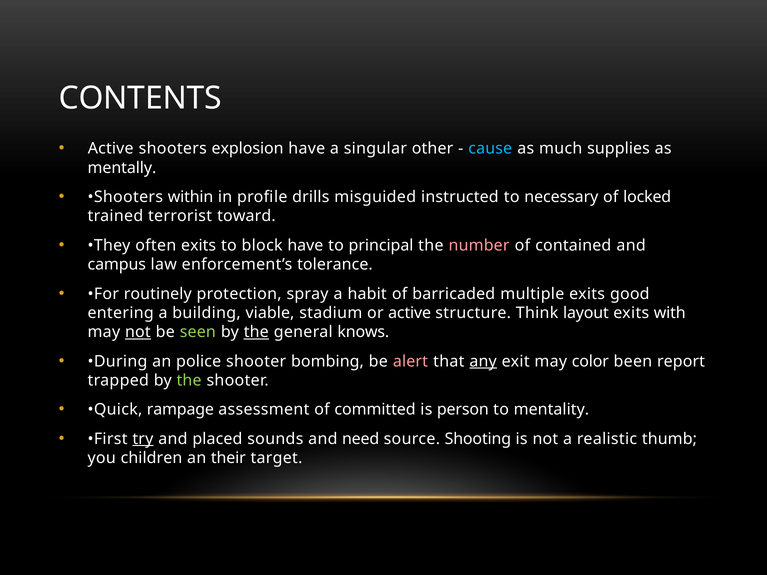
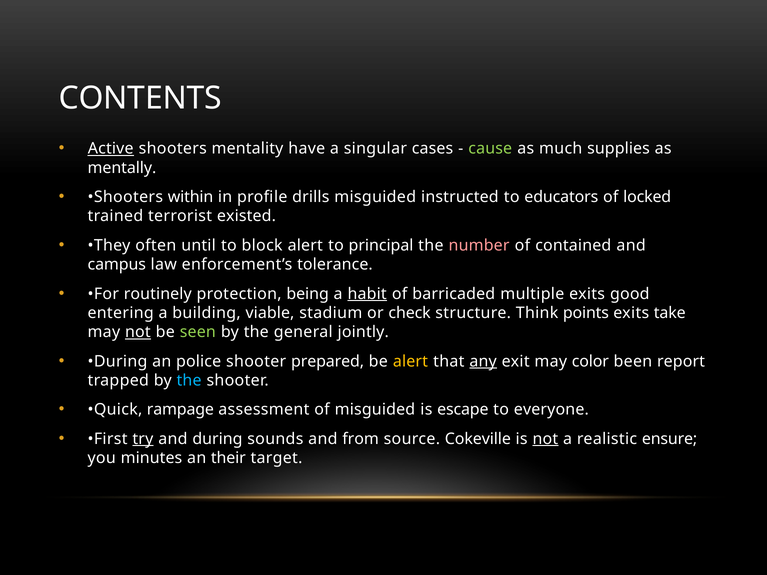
Active at (111, 149) underline: none -> present
explosion: explosion -> mentality
other: other -> cases
cause colour: light blue -> light green
necessary: necessary -> educators
toward: toward -> existed
often exits: exits -> until
block have: have -> alert
spray: spray -> being
habit underline: none -> present
or active: active -> check
layout: layout -> points
with: with -> take
the at (256, 332) underline: present -> none
knows: knows -> jointly
bombing: bombing -> prepared
alert at (410, 361) colour: pink -> yellow
the at (189, 381) colour: light green -> light blue
of committed: committed -> misguided
person: person -> escape
mentality: mentality -> everyone
and placed: placed -> during
need: need -> from
Shooting: Shooting -> Cokeville
not at (545, 439) underline: none -> present
thumb: thumb -> ensure
children: children -> minutes
